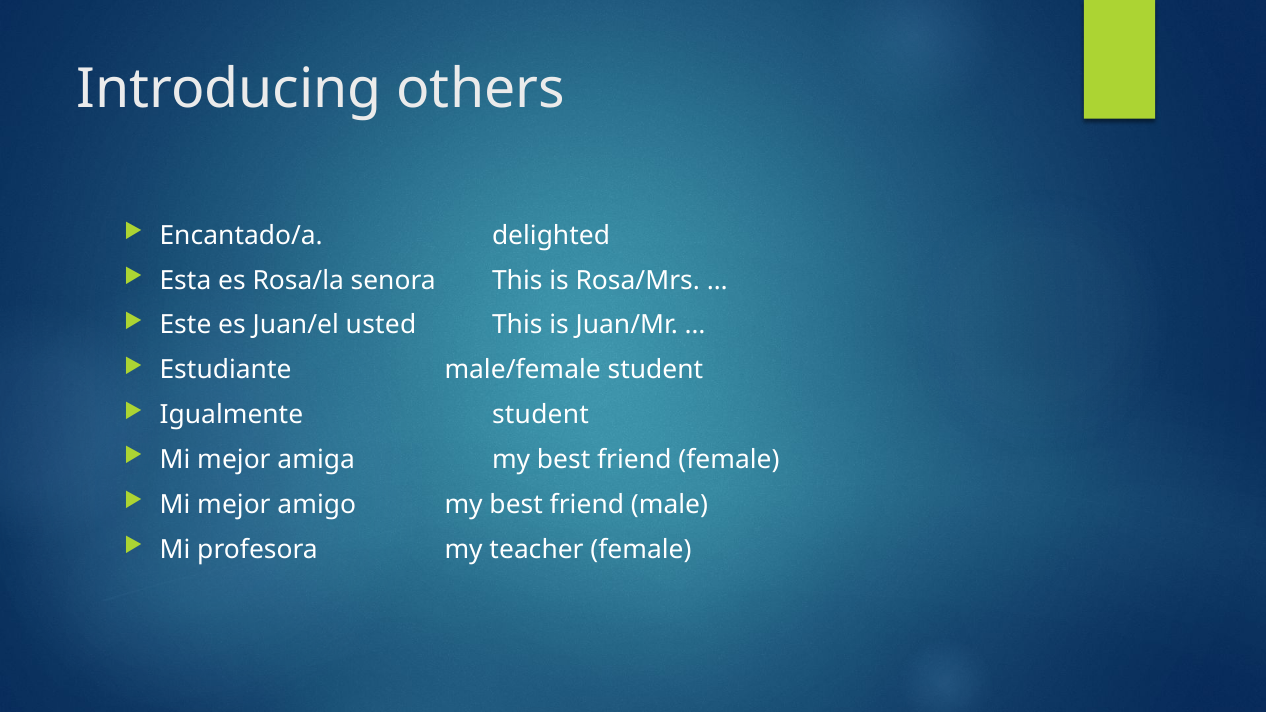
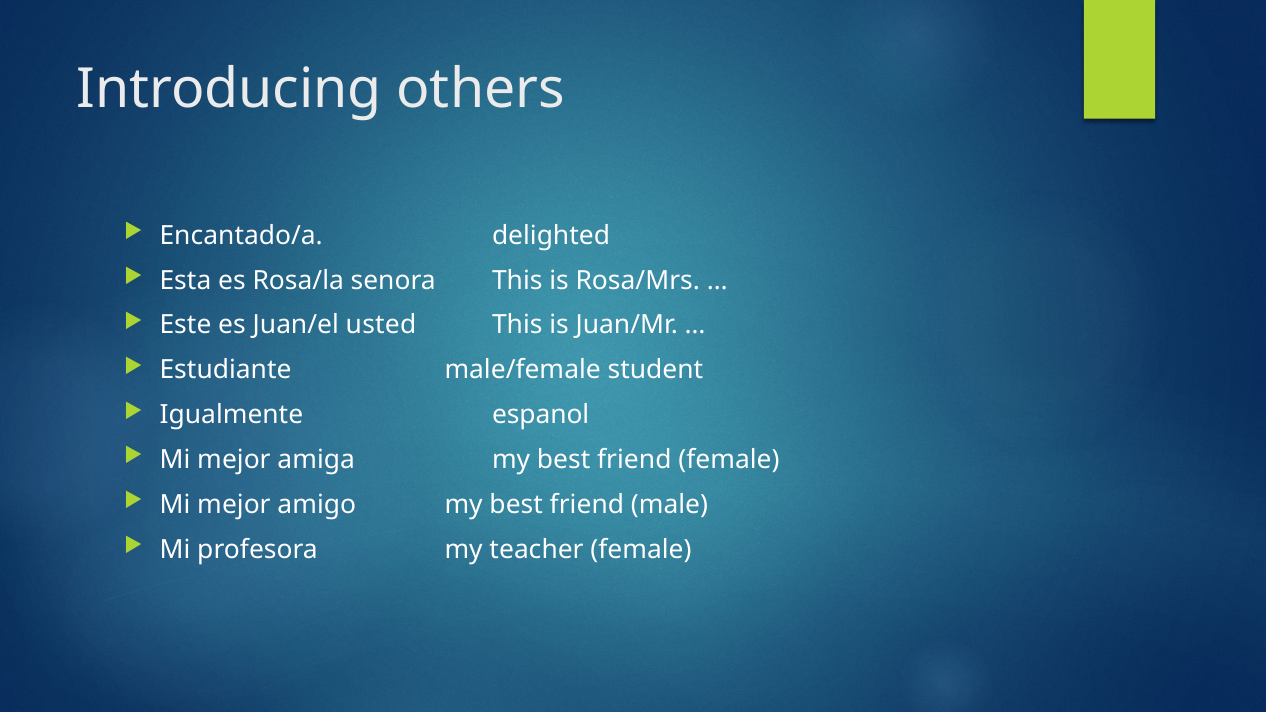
Igualmente student: student -> espanol
